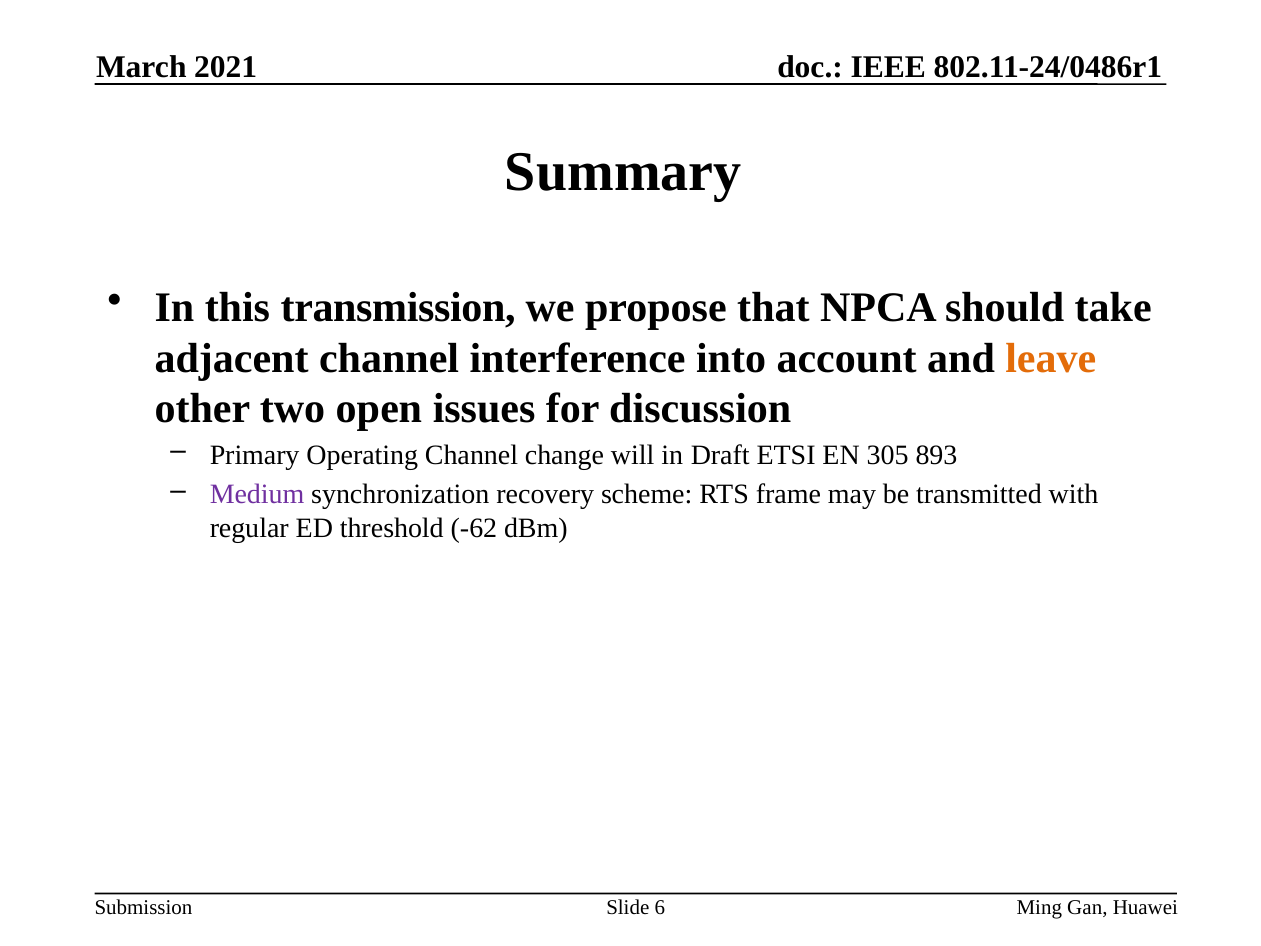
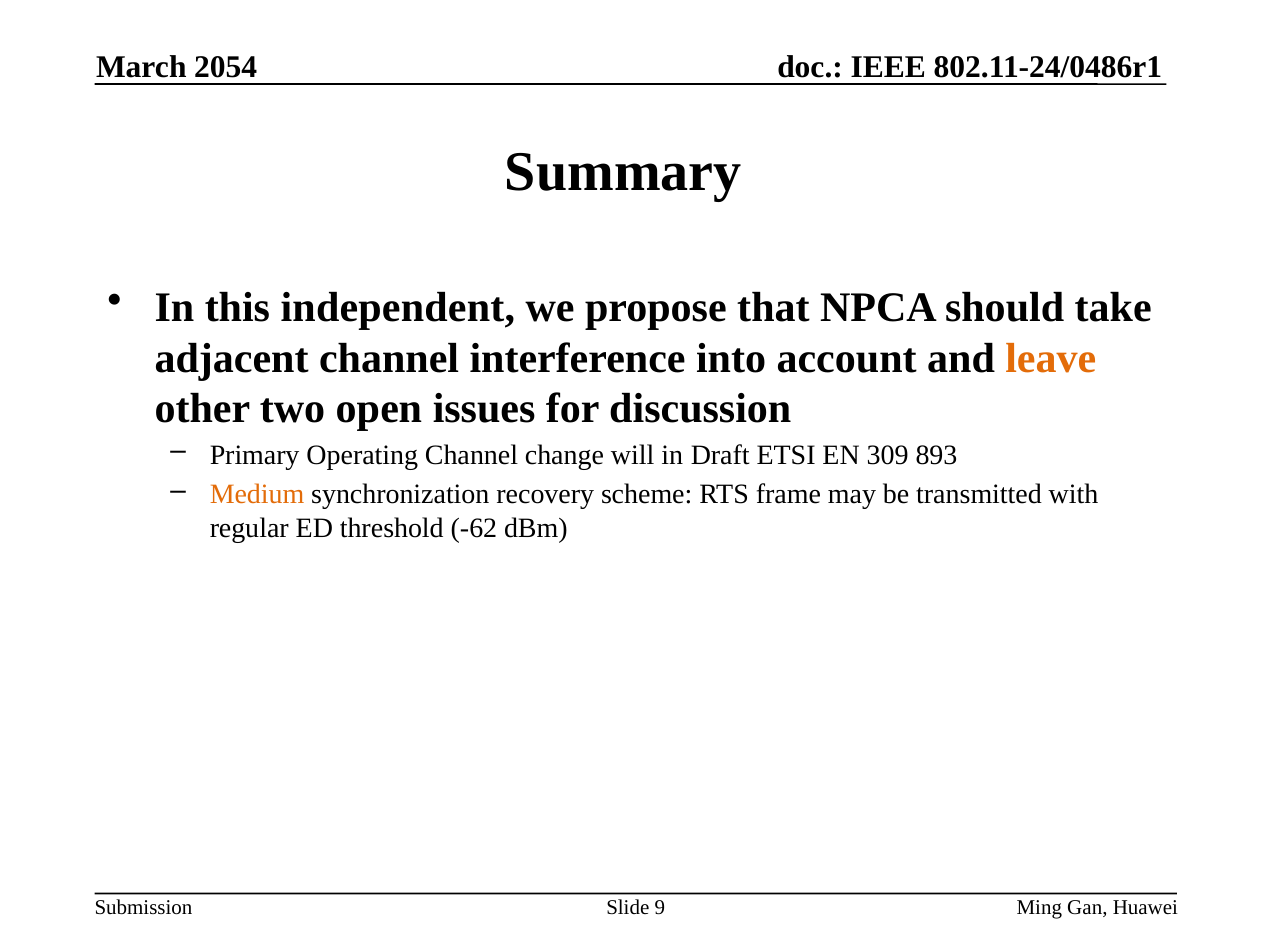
2021: 2021 -> 2054
transmission: transmission -> independent
305: 305 -> 309
Medium colour: purple -> orange
6: 6 -> 9
